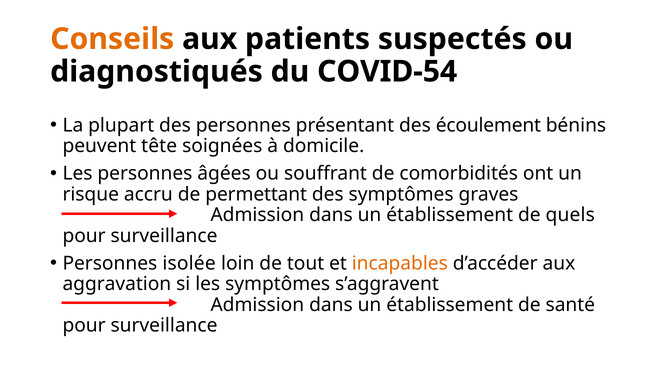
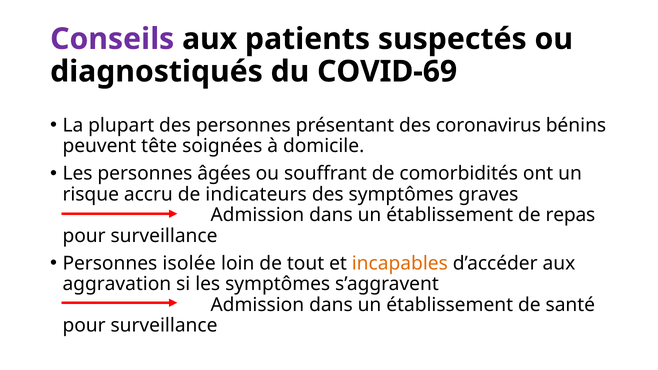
Conseils colour: orange -> purple
COVID-54: COVID-54 -> COVID-69
écoulement: écoulement -> coronavirus
permettant: permettant -> indicateurs
quels: quels -> repas
